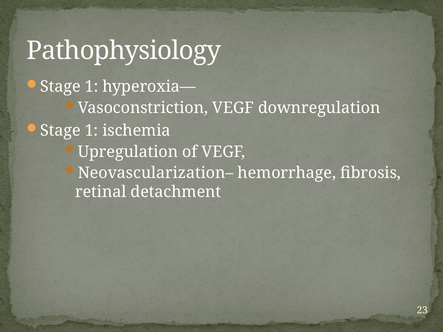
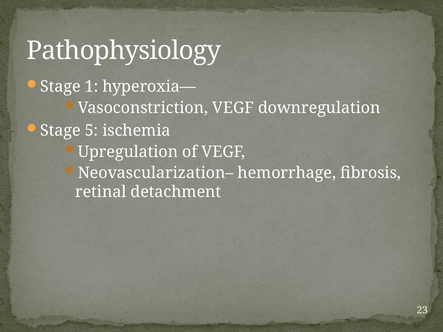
1 at (91, 131): 1 -> 5
